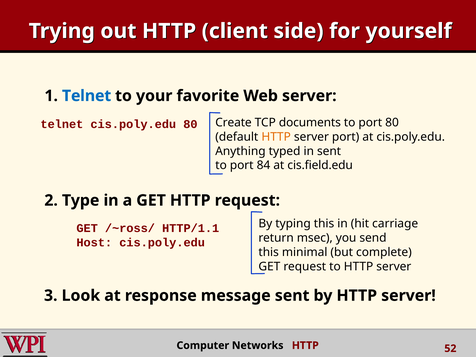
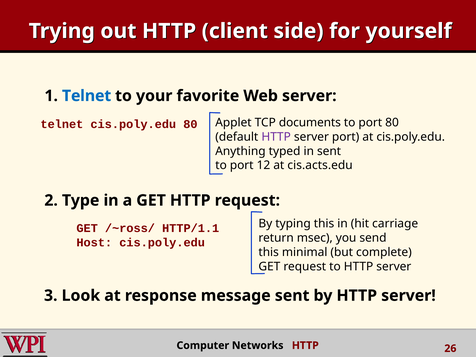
Create: Create -> Applet
HTTP at (276, 137) colour: orange -> purple
84: 84 -> 12
cis.field.edu: cis.field.edu -> cis.acts.edu
52: 52 -> 26
